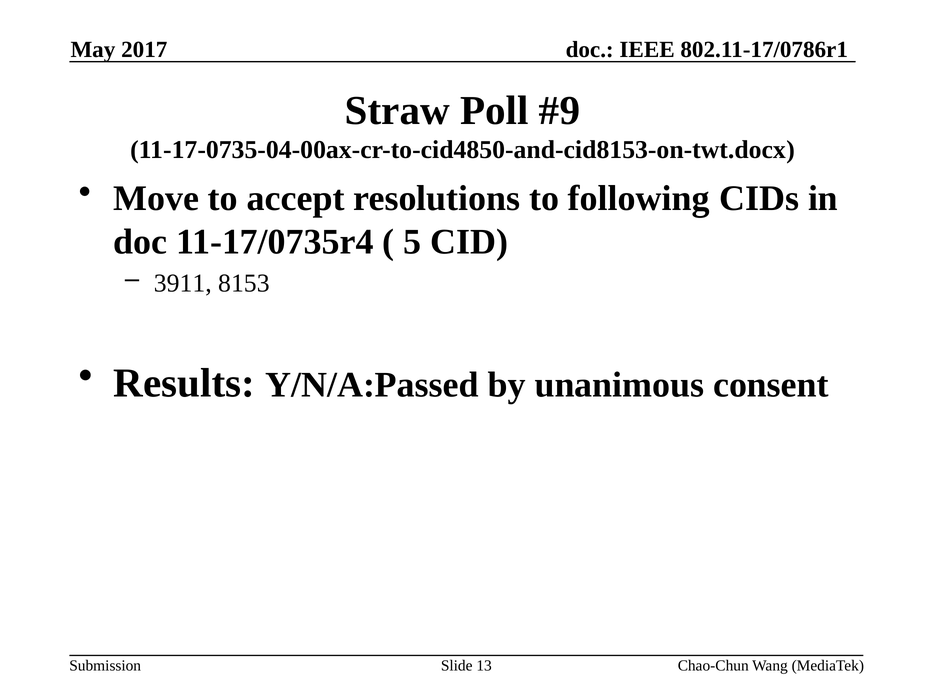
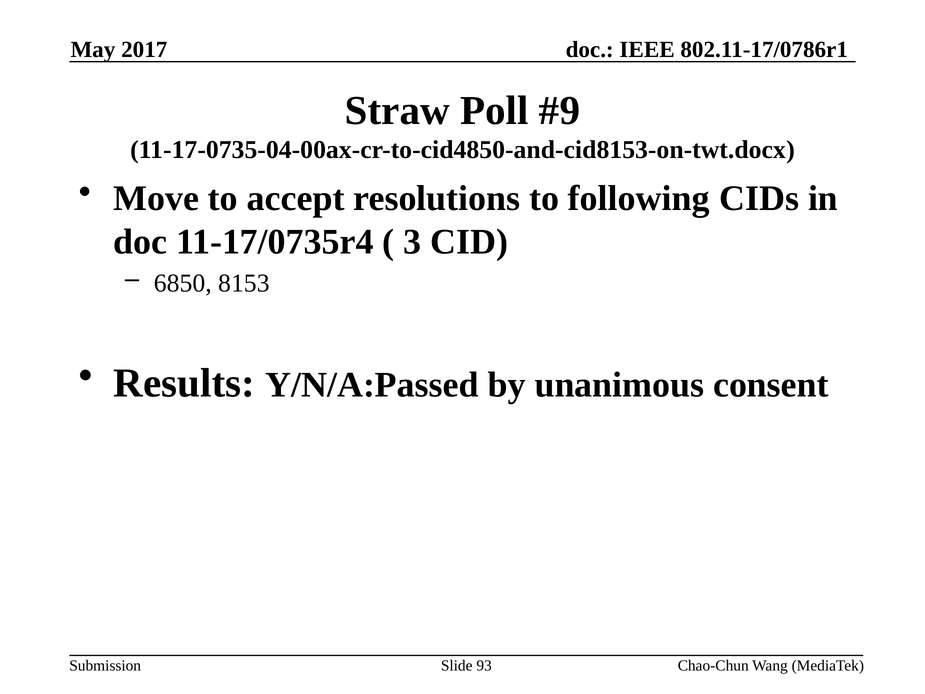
5: 5 -> 3
3911: 3911 -> 6850
13: 13 -> 93
